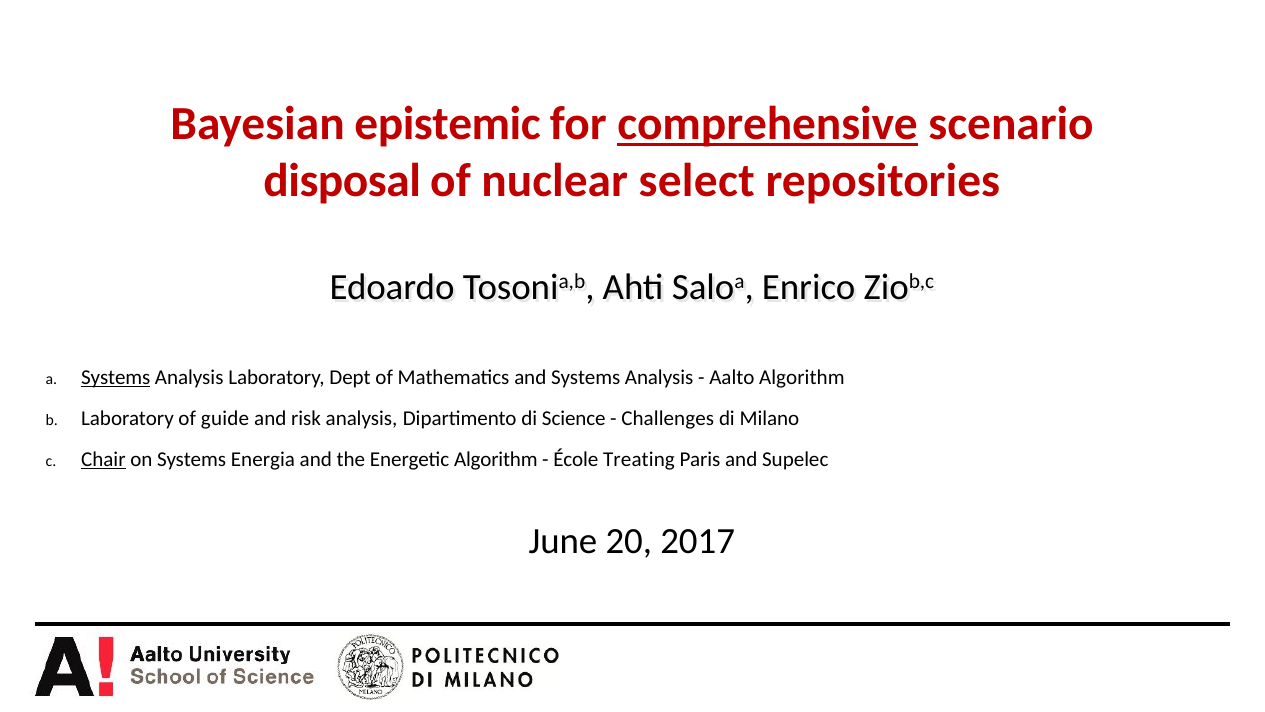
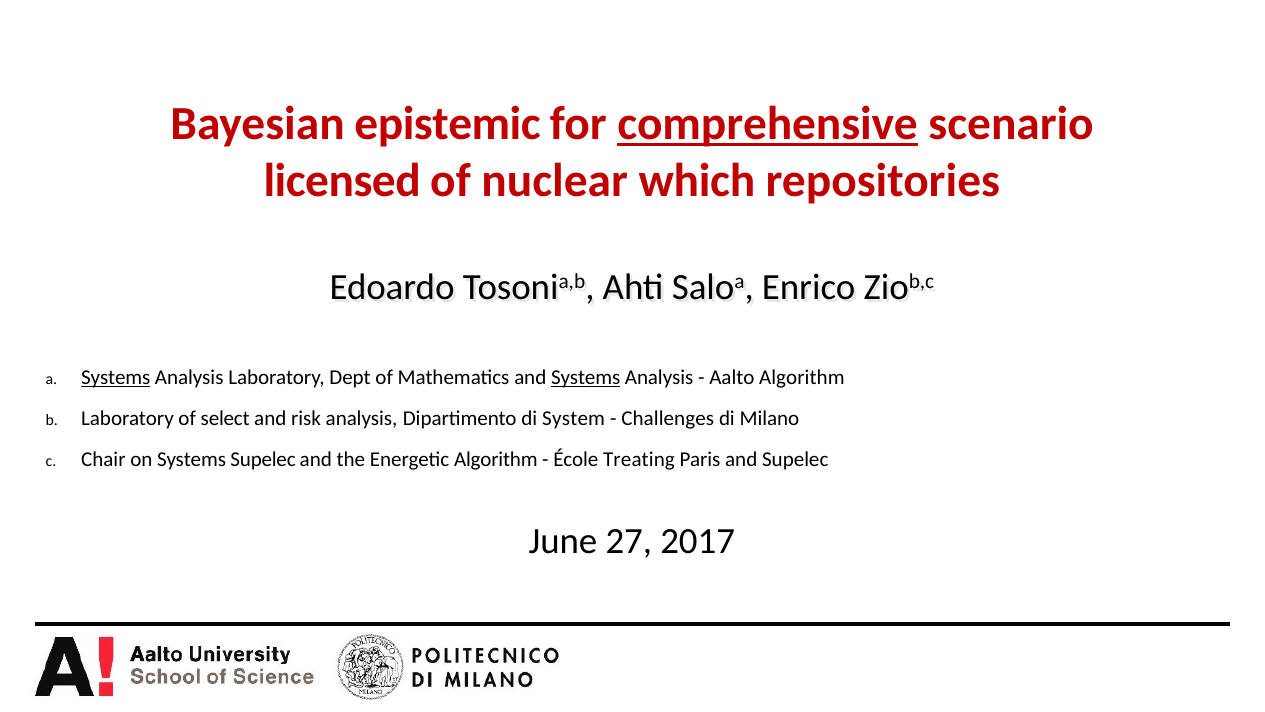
disposal: disposal -> licensed
select: select -> which
Systems at (586, 377) underline: none -> present
guide: guide -> select
Science: Science -> System
Chair underline: present -> none
Systems Energia: Energia -> Supelec
20: 20 -> 27
